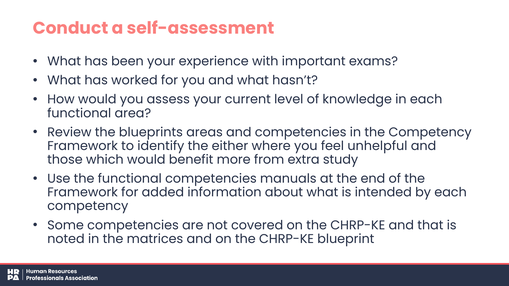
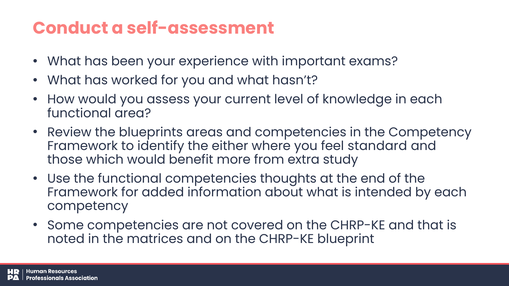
unhelpful: unhelpful -> standard
manuals: manuals -> thoughts
